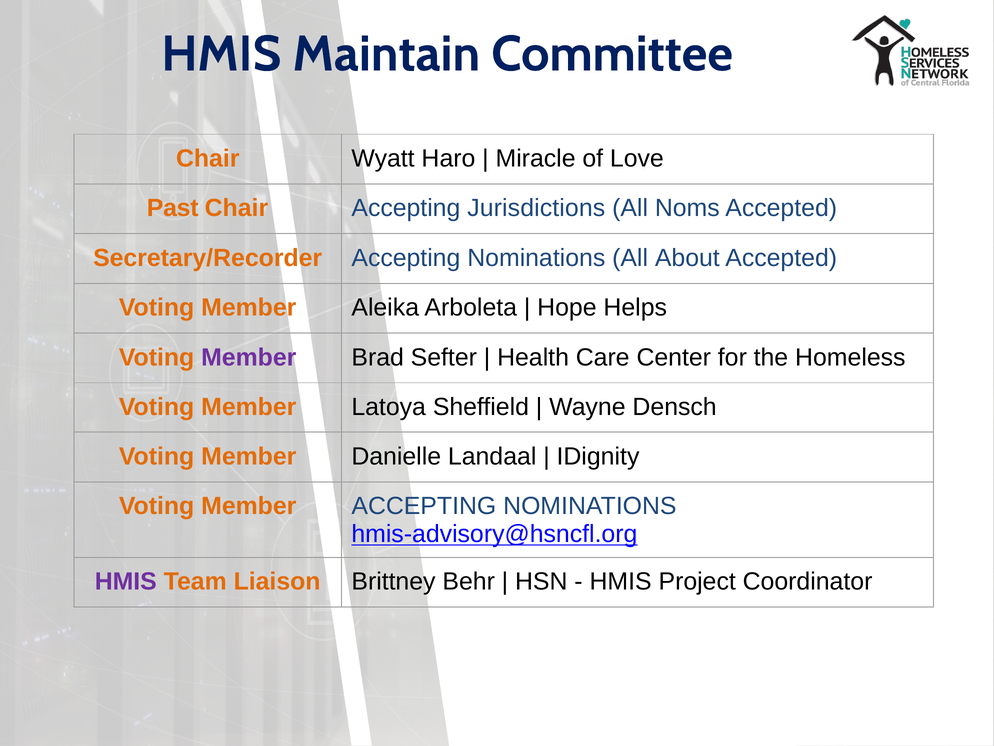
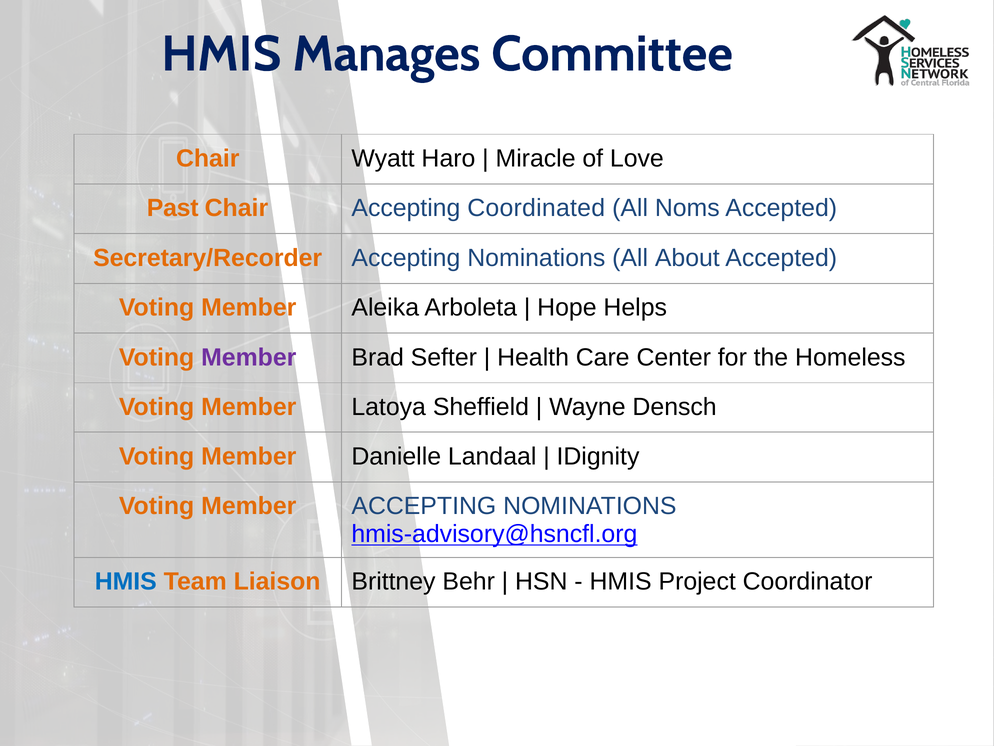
Maintain: Maintain -> Manages
Jurisdictions: Jurisdictions -> Coordinated
HMIS at (126, 581) colour: purple -> blue
